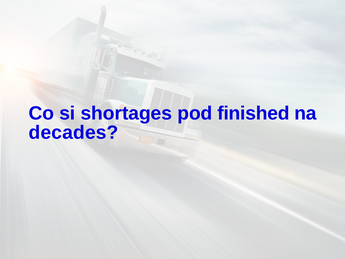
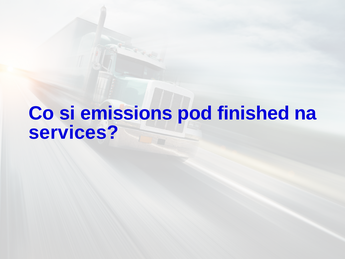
shortages: shortages -> emissions
decades: decades -> services
